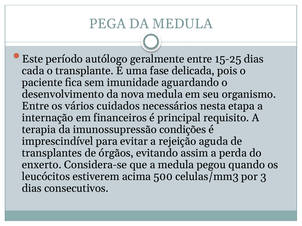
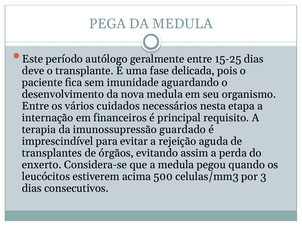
cada: cada -> deve
condições: condições -> guardado
